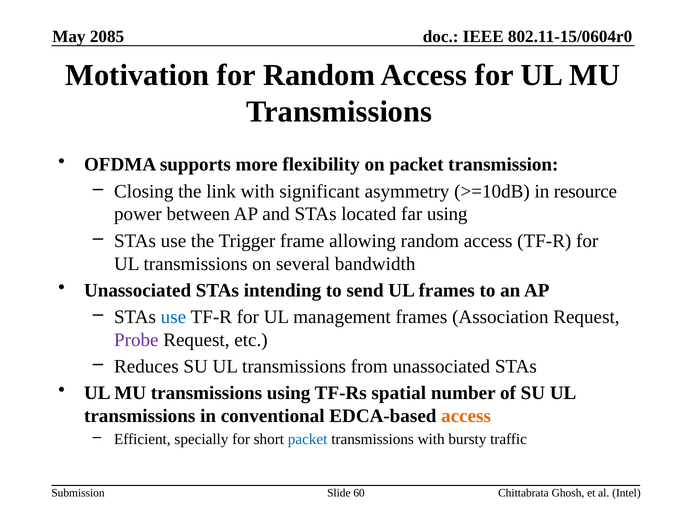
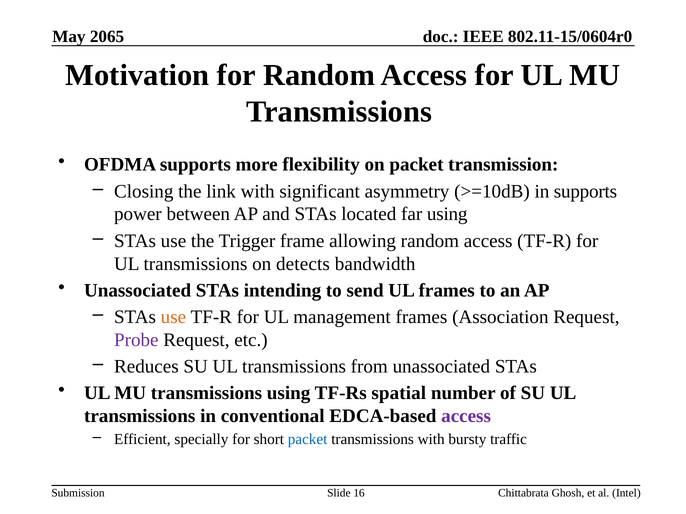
2085: 2085 -> 2065
in resource: resource -> supports
several: several -> detects
use at (173, 317) colour: blue -> orange
access at (466, 416) colour: orange -> purple
60: 60 -> 16
